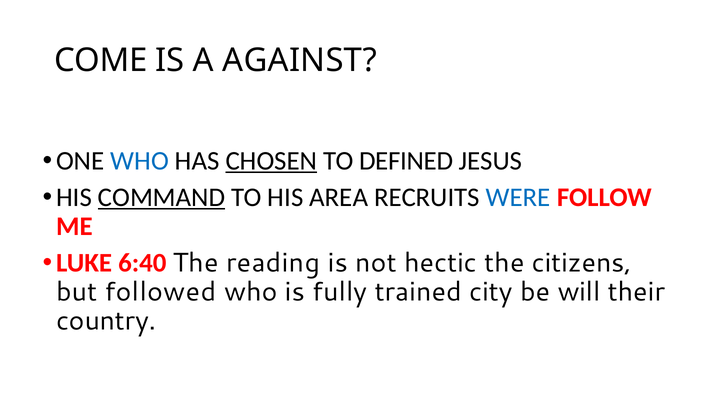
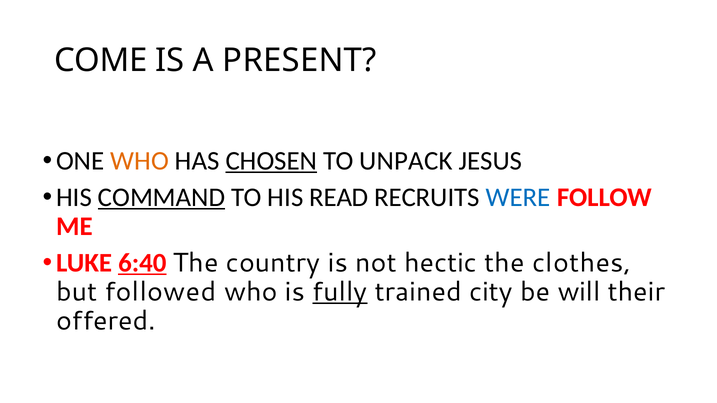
AGAINST: AGAINST -> PRESENT
WHO at (140, 161) colour: blue -> orange
DEFINED: DEFINED -> UNPACK
AREA: AREA -> READ
6:40 underline: none -> present
reading: reading -> country
citizens: citizens -> clothes
fully underline: none -> present
country: country -> offered
